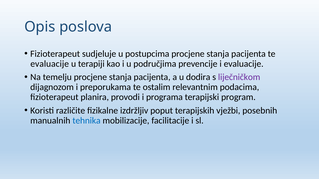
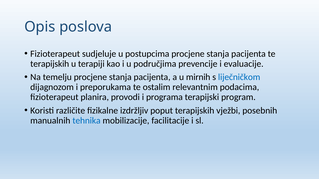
evaluacije at (50, 64): evaluacije -> terapijskih
dodira: dodira -> mirnih
liječničkom colour: purple -> blue
